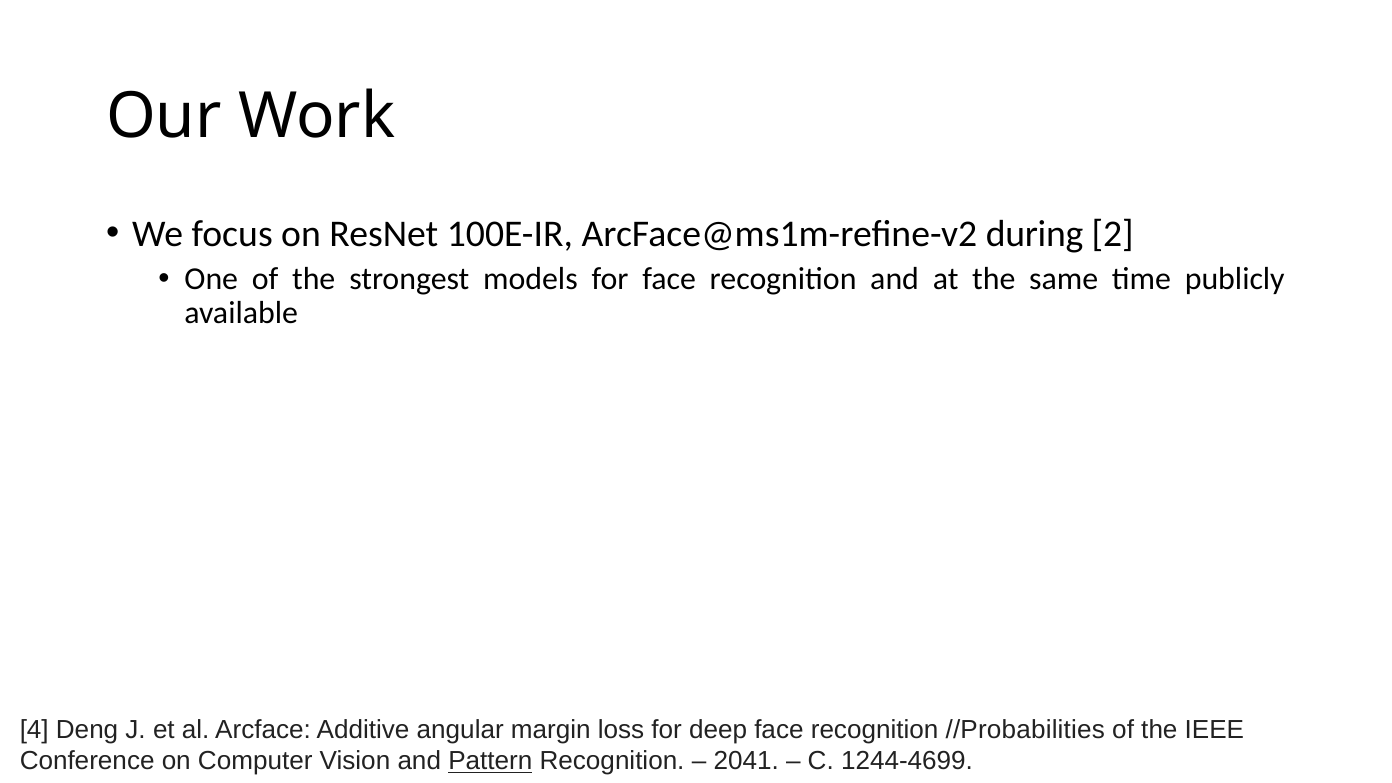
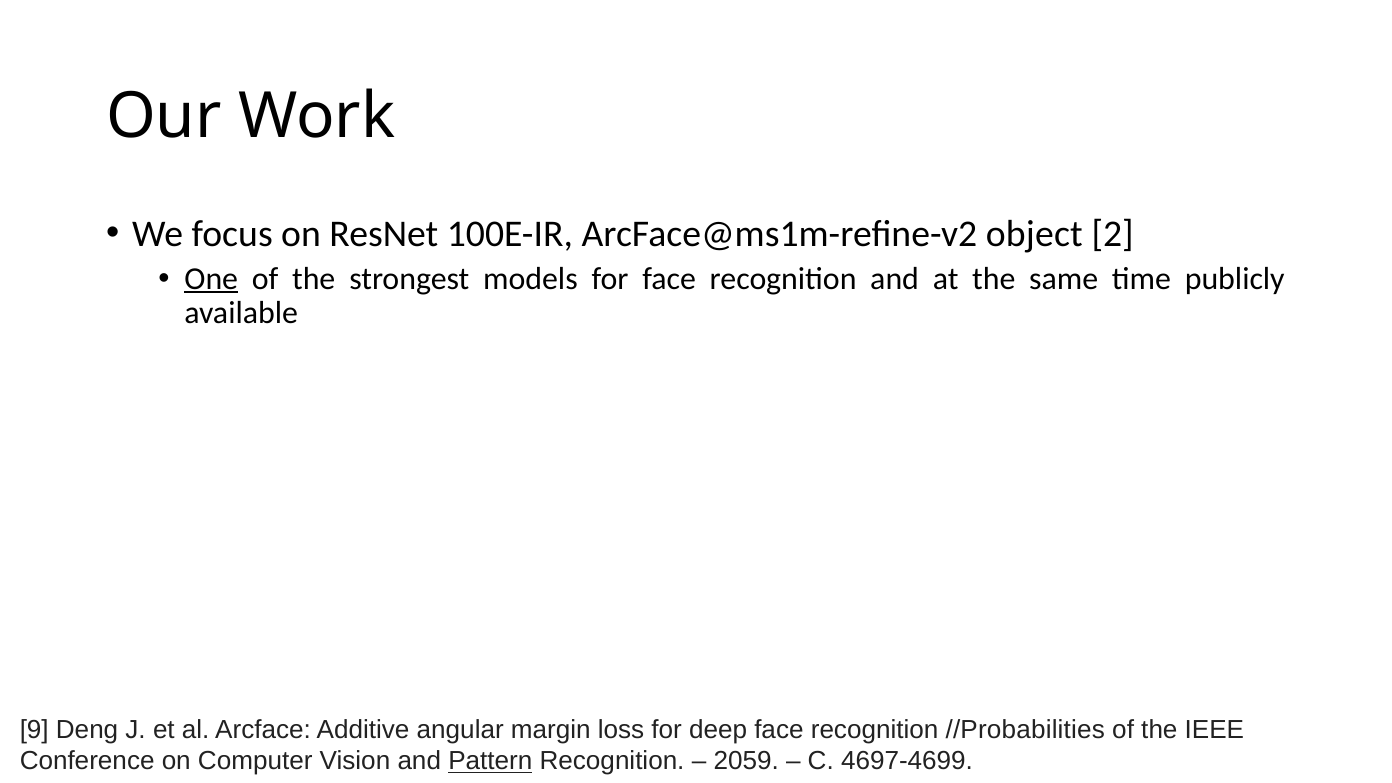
during: during -> object
One underline: none -> present
4: 4 -> 9
2041: 2041 -> 2059
1244-4699: 1244-4699 -> 4697-4699
